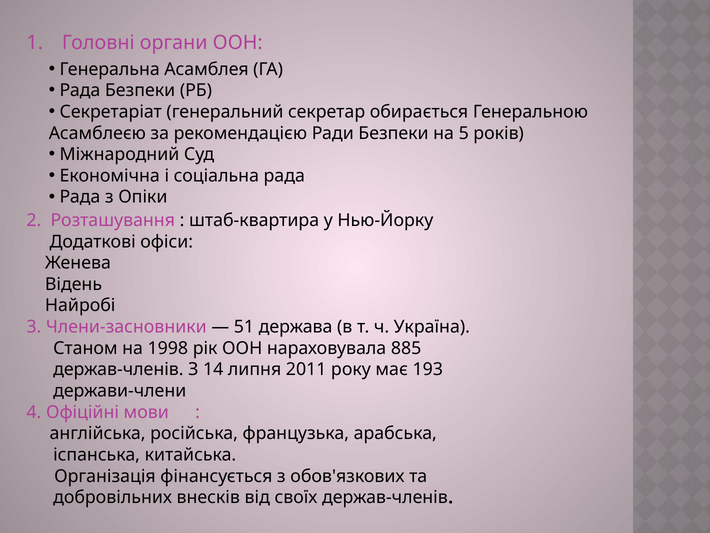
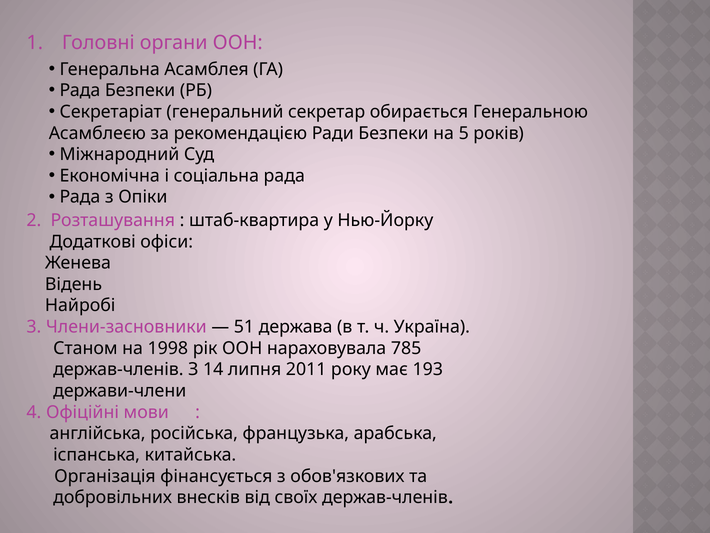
885: 885 -> 785
